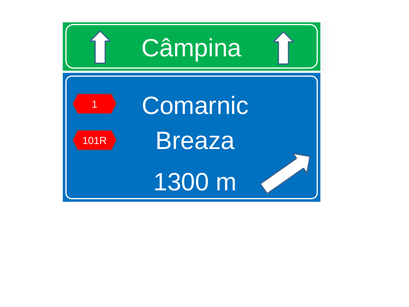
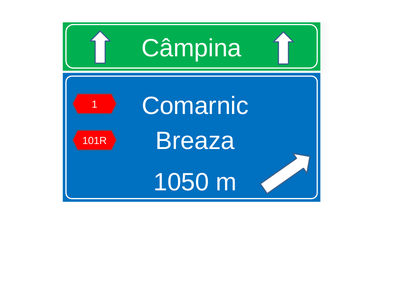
1300: 1300 -> 1050
